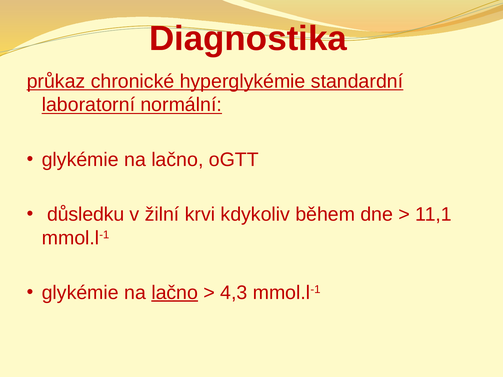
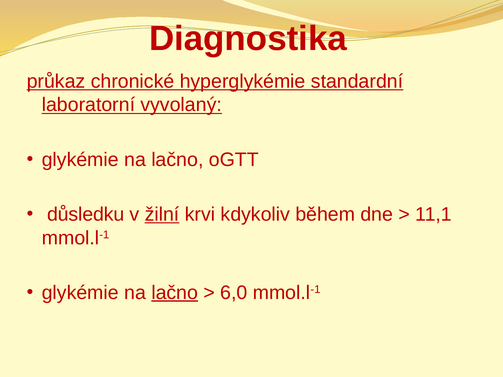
normální: normální -> vyvolaný
žilní underline: none -> present
4,3: 4,3 -> 6,0
